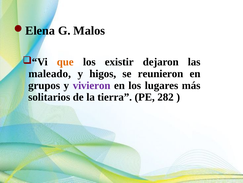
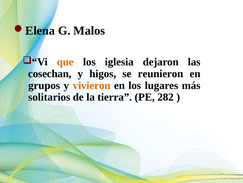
existir: existir -> iglesia
maleado: maleado -> cosechan
vivieron colour: purple -> orange
